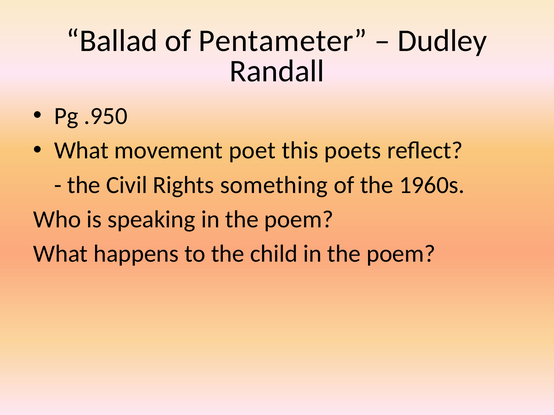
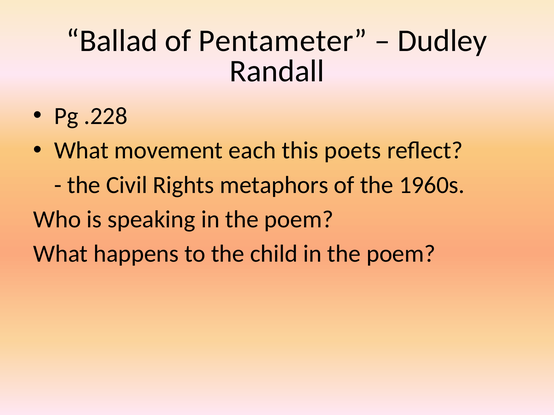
.950: .950 -> .228
poet: poet -> each
something: something -> metaphors
